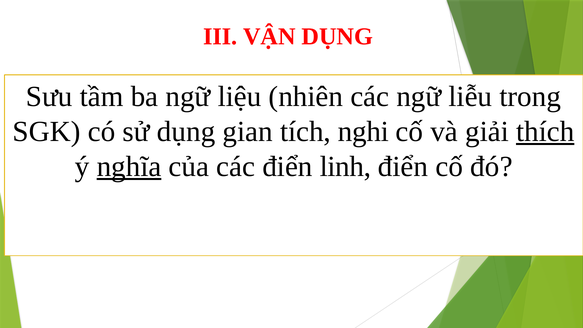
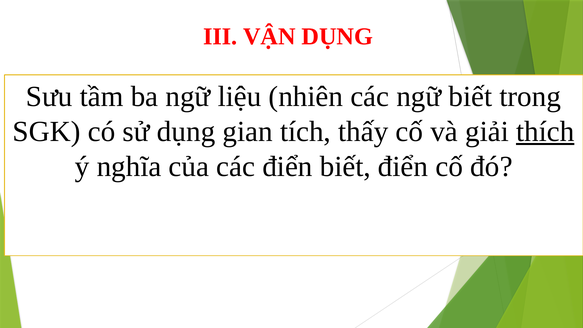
ngữ liễu: liễu -> biết
nghi: nghi -> thấy
nghĩa underline: present -> none
điển linh: linh -> biết
